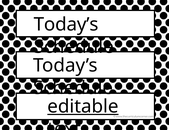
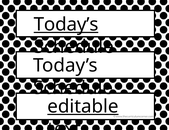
Today’s at (66, 25) underline: none -> present
